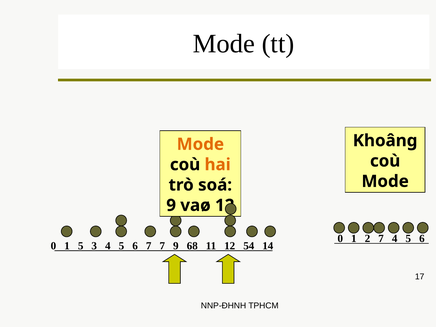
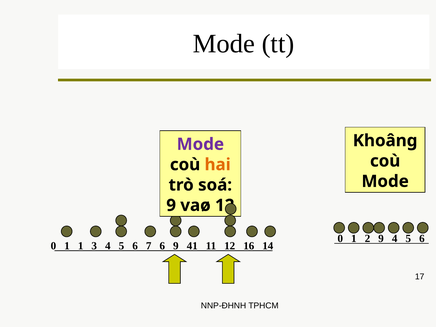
Mode at (200, 144) colour: orange -> purple
2 7: 7 -> 9
1 5: 5 -> 1
7 7: 7 -> 6
68: 68 -> 41
54: 54 -> 16
